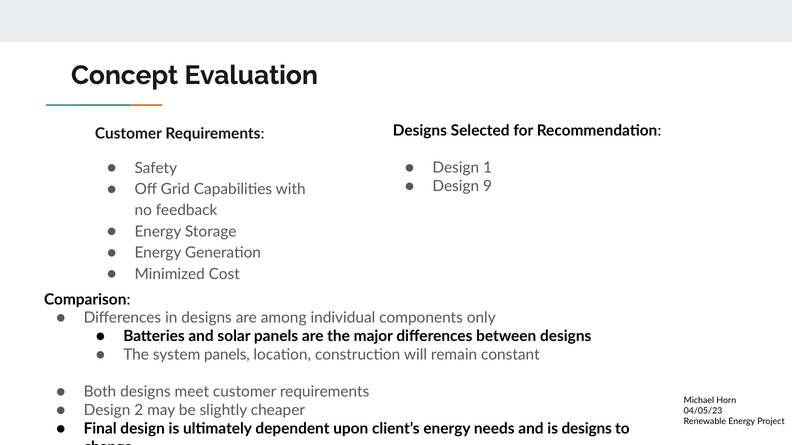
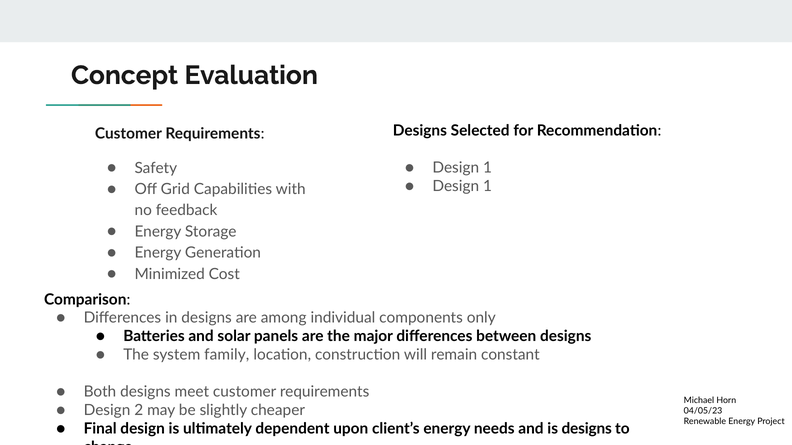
9 at (488, 186): 9 -> 1
system panels: panels -> family
